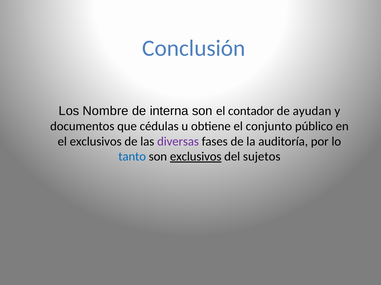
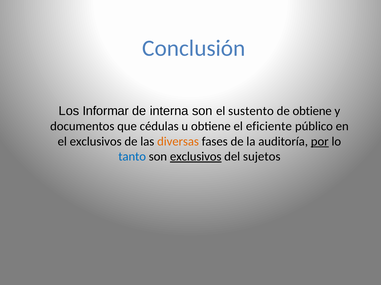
Nombre: Nombre -> Informar
contador: contador -> sustento
de ayudan: ayudan -> obtiene
conjunto: conjunto -> eficiente
diversas colour: purple -> orange
por underline: none -> present
